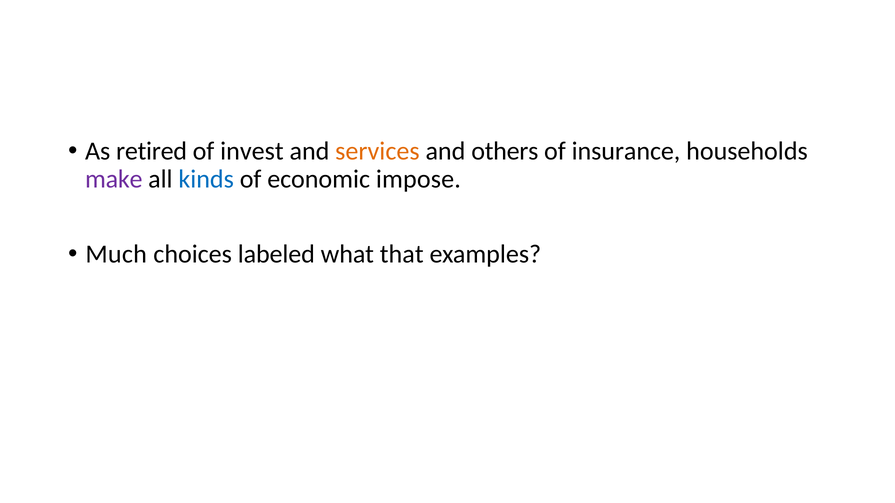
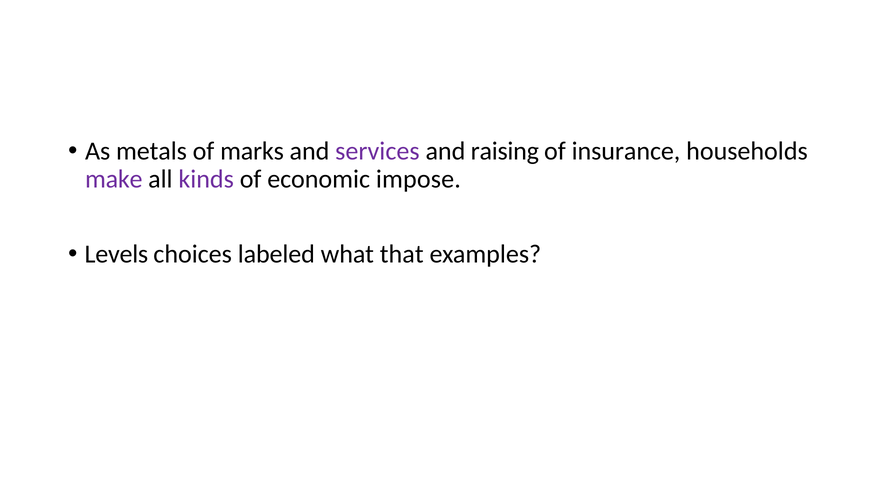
retired: retired -> metals
invest: invest -> marks
services colour: orange -> purple
others: others -> raising
kinds colour: blue -> purple
Much: Much -> Levels
